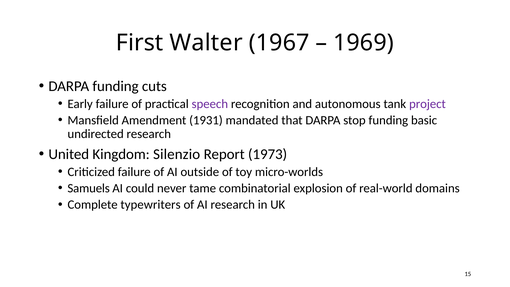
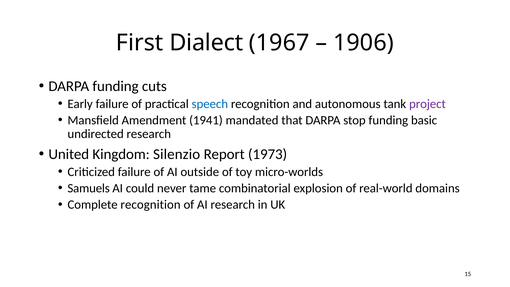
Walter: Walter -> Dialect
1969: 1969 -> 1906
speech colour: purple -> blue
1931: 1931 -> 1941
Complete typewriters: typewriters -> recognition
